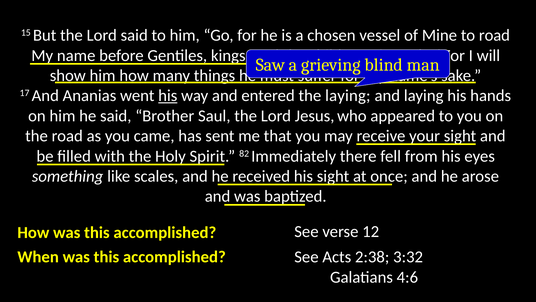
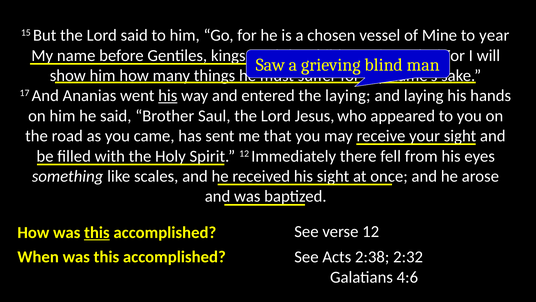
to road: road -> year
82 at (244, 153): 82 -> 12
this at (97, 232) underline: none -> present
3:32: 3:32 -> 2:32
